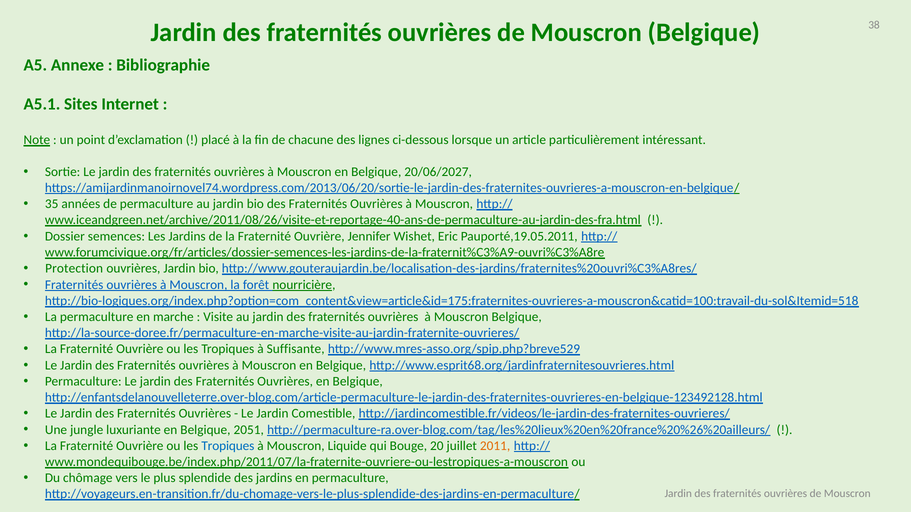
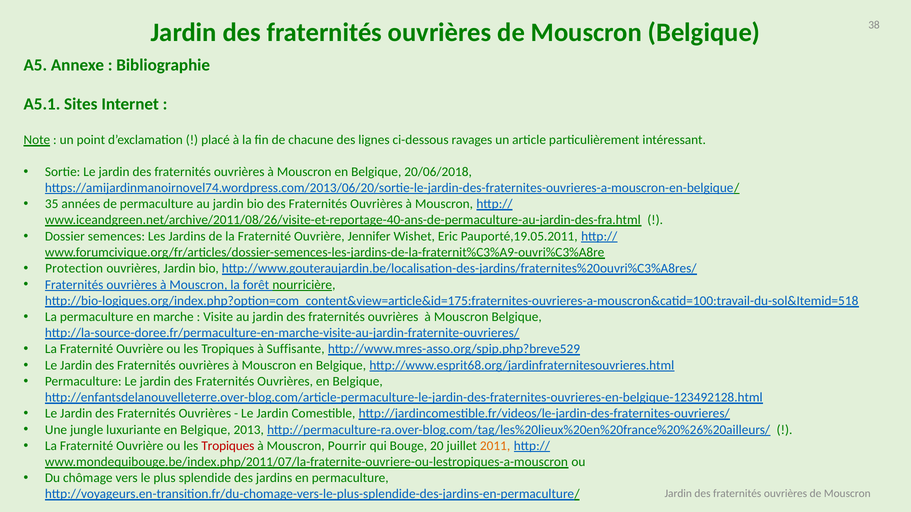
lorsque: lorsque -> ravages
20/06/2027: 20/06/2027 -> 20/06/2018
2051: 2051 -> 2013
Tropiques at (228, 446) colour: blue -> red
Liquide: Liquide -> Pourrir
